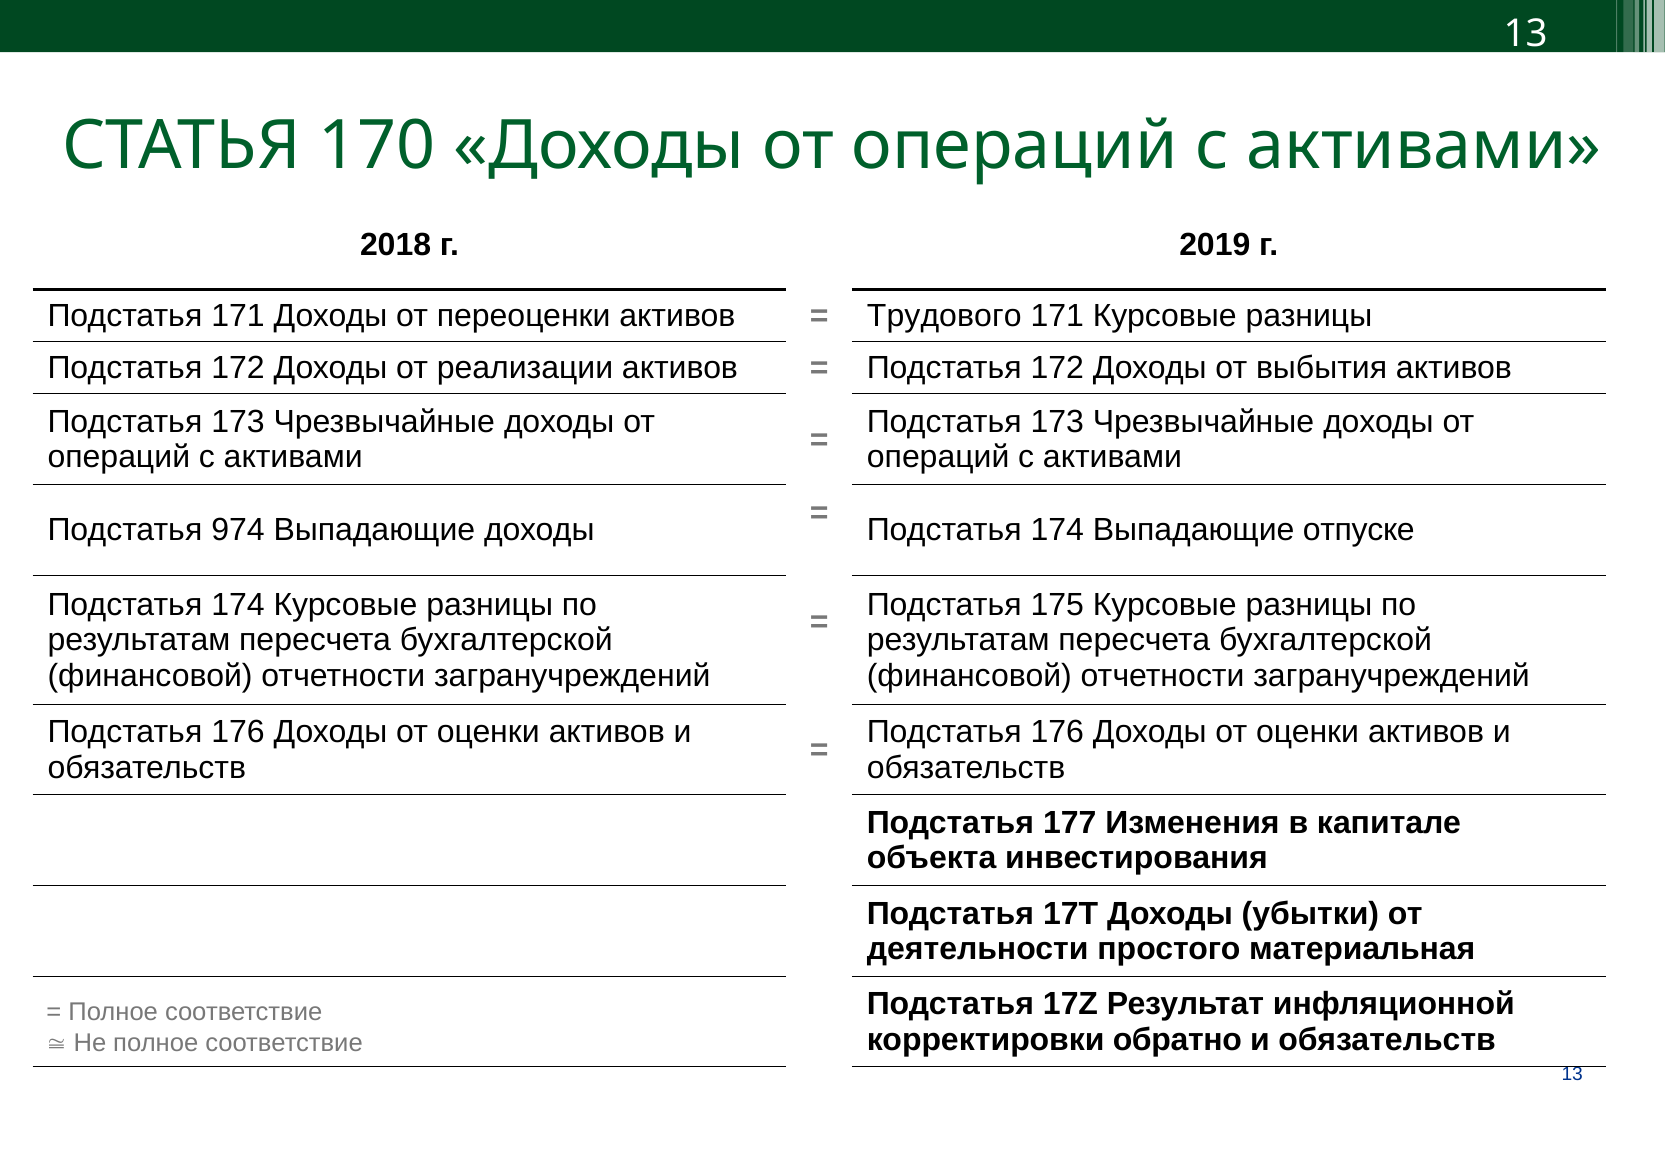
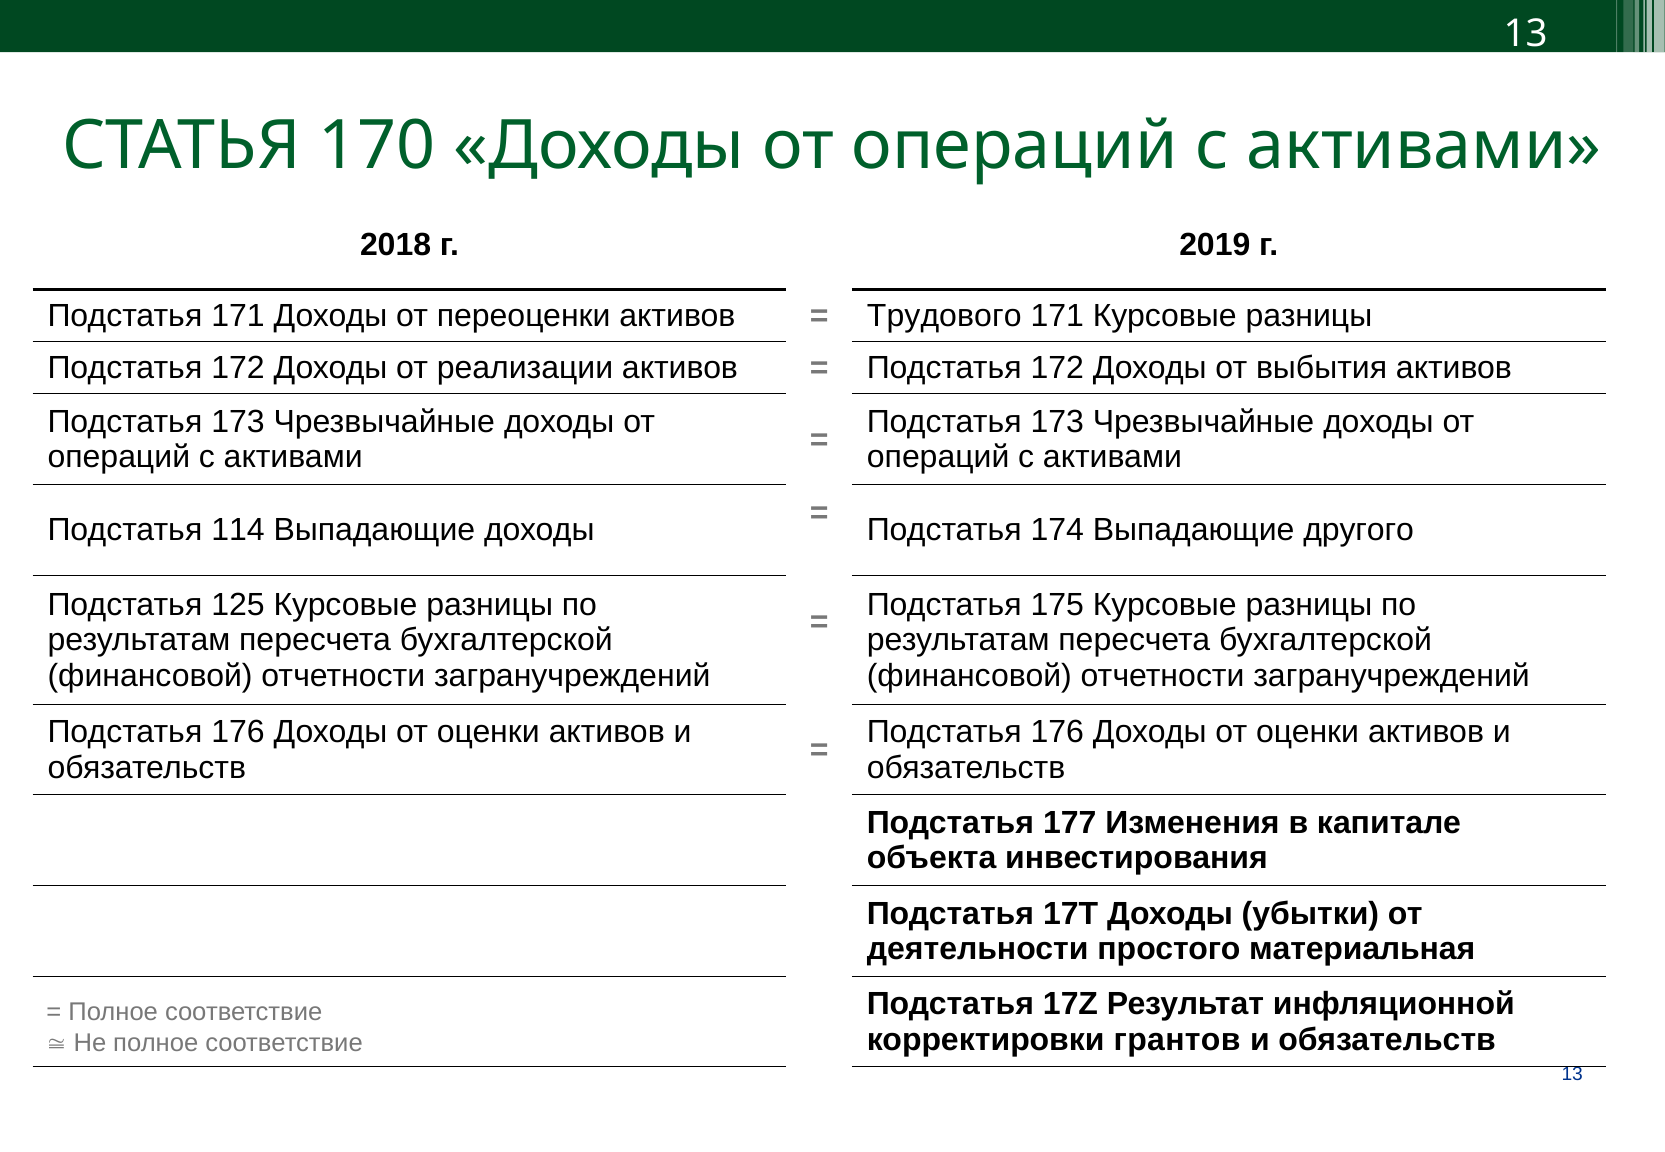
974: 974 -> 114
отпуске: отпуске -> другого
174 at (238, 605): 174 -> 125
обратно: обратно -> грантов
